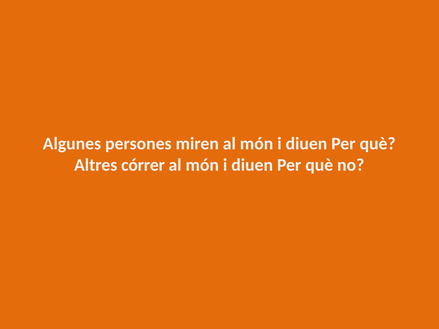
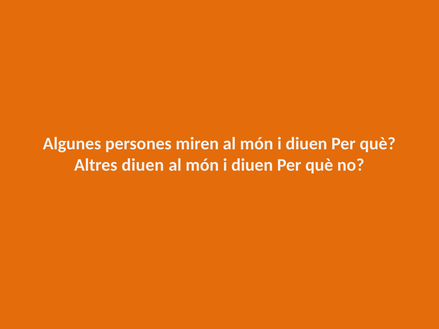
Altres córrer: córrer -> diuen
